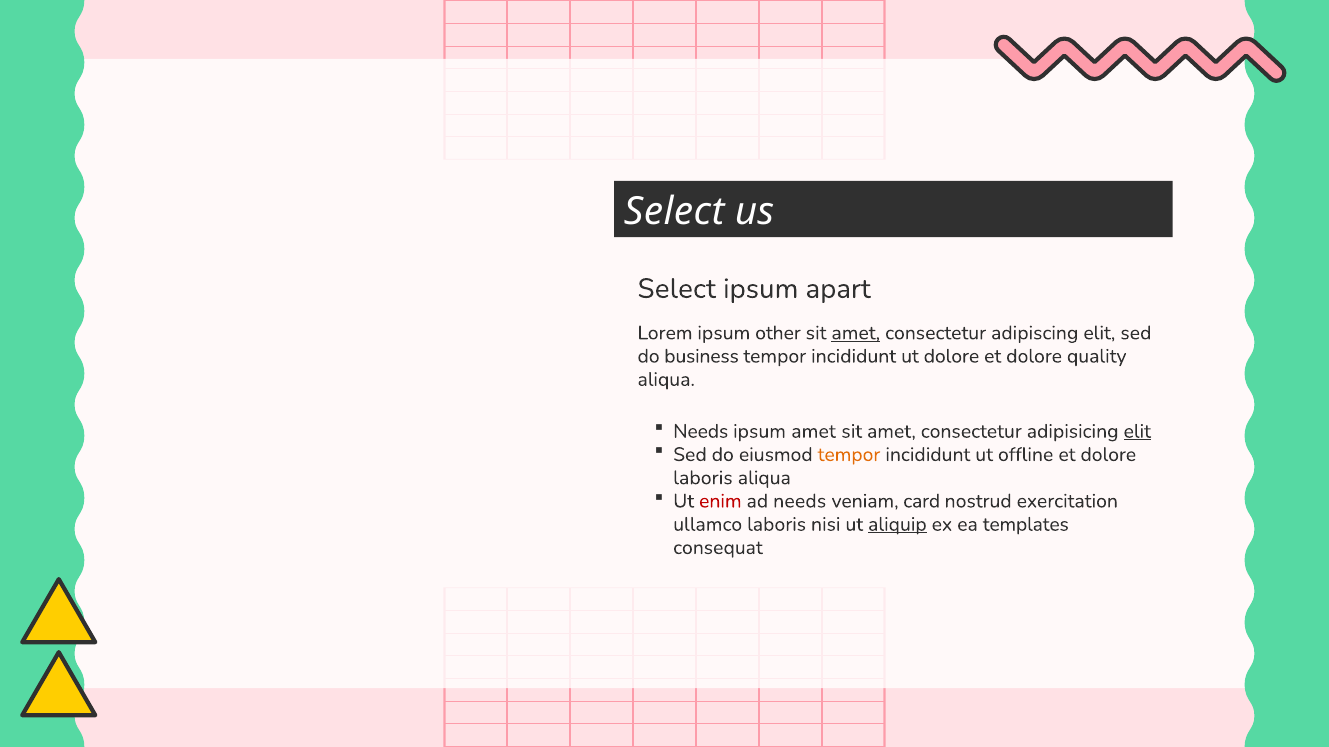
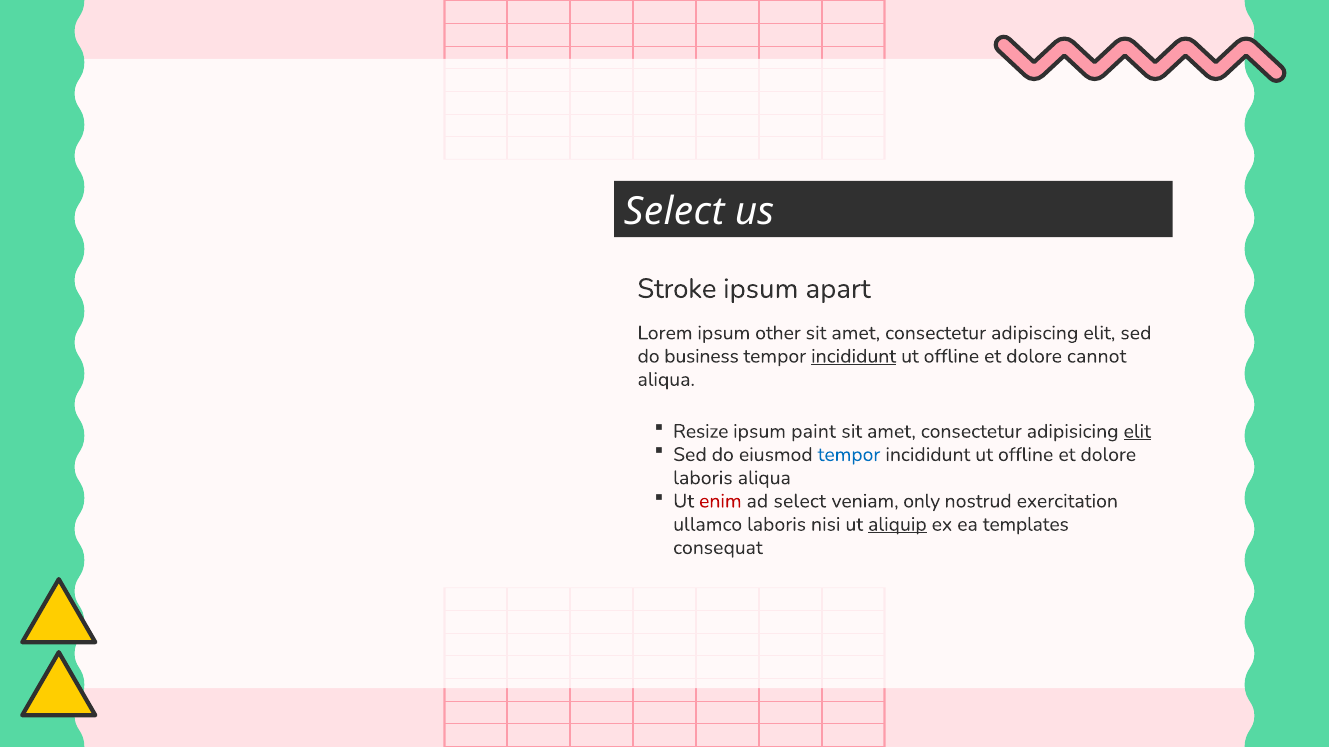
Select at (677, 289): Select -> Stroke
amet at (856, 333) underline: present -> none
incididunt at (854, 356) underline: none -> present
dolore at (951, 356): dolore -> offline
quality: quality -> cannot
Needs at (701, 432): Needs -> Resize
ipsum amet: amet -> paint
tempor at (849, 455) colour: orange -> blue
ad needs: needs -> select
card: card -> only
